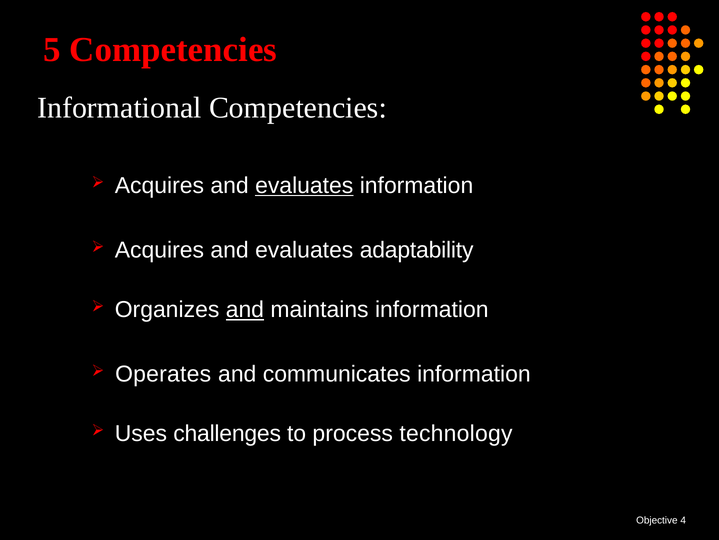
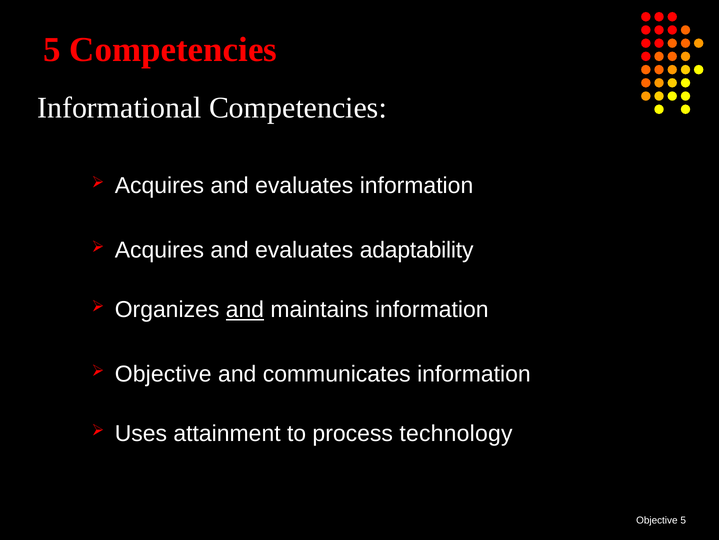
evaluates at (304, 185) underline: present -> none
Operates at (163, 374): Operates -> Objective
challenges: challenges -> attainment
Objective 4: 4 -> 5
